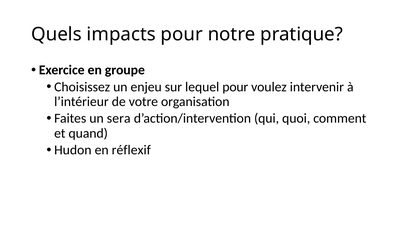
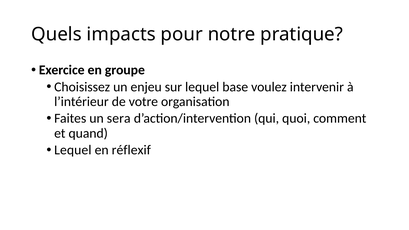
lequel pour: pour -> base
Hudon at (73, 150): Hudon -> Lequel
